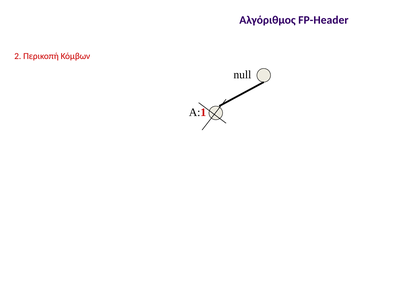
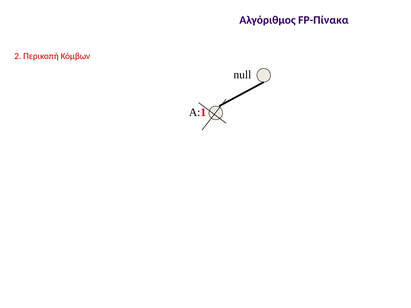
FP-Header: FP-Header -> FP-Πίνακα
